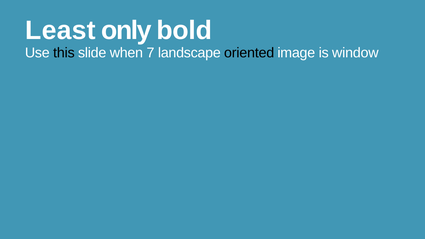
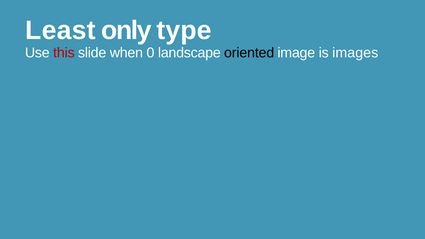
bold: bold -> type
this colour: black -> red
7: 7 -> 0
window: window -> images
